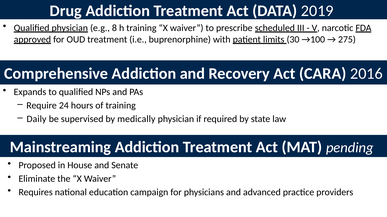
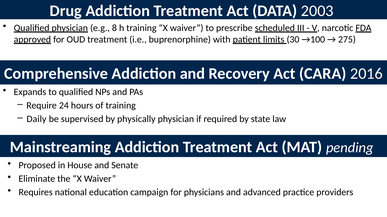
2019: 2019 -> 2003
medically: medically -> physically
